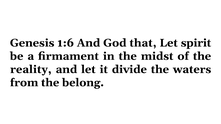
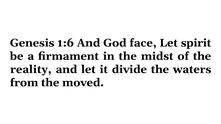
that: that -> face
belong: belong -> moved
